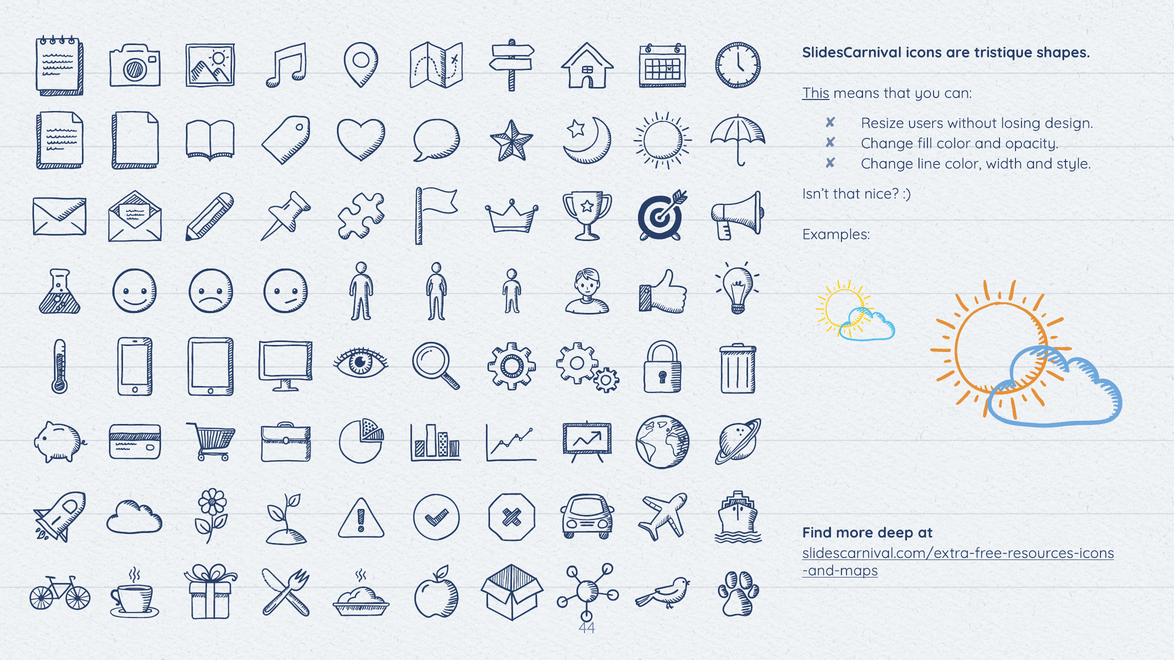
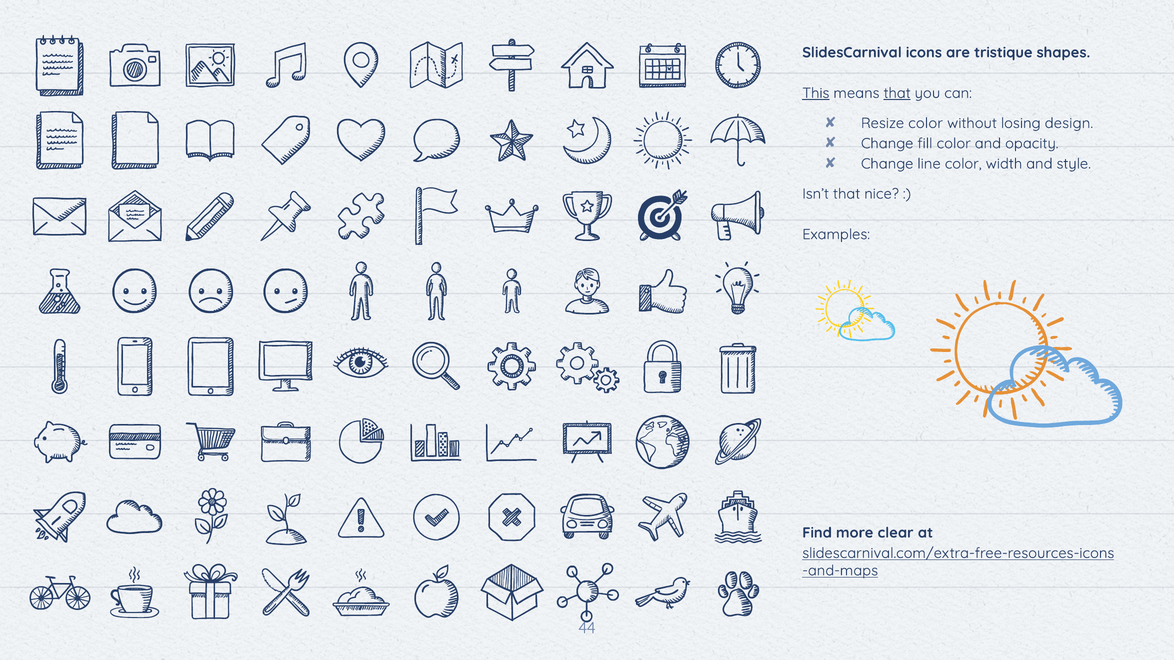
that at (897, 93) underline: none -> present
Resize users: users -> color
deep: deep -> clear
